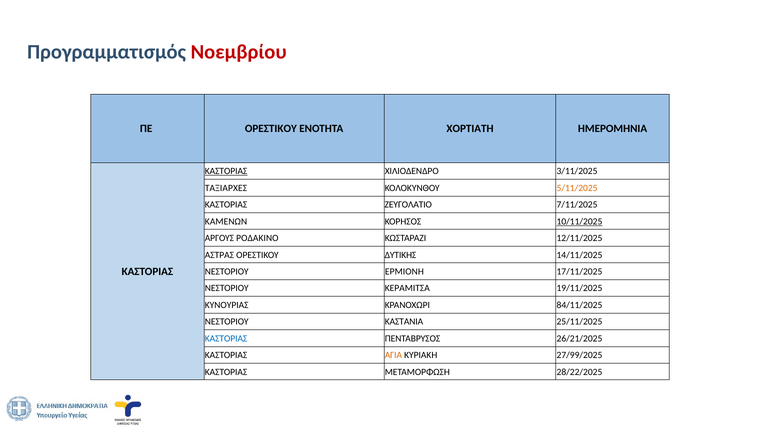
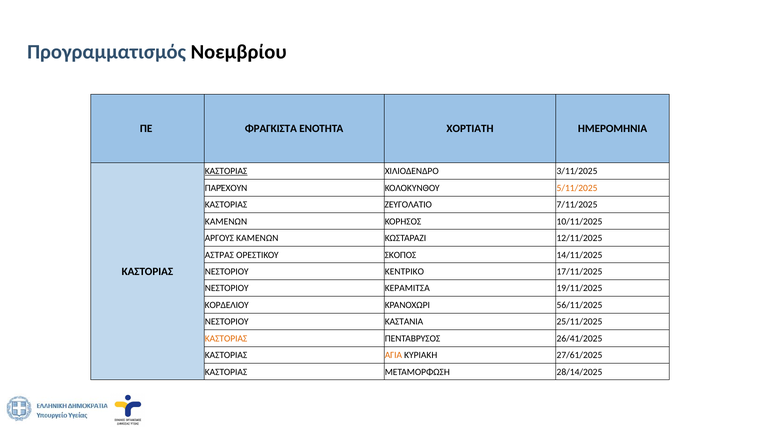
Νοεμβρίου colour: red -> black
ΠΕ ΟΡΕΣΤΙΚΟΥ: ΟΡΕΣΤΙΚΟΥ -> ΦΡΑΓΚΙΣΤΑ
ΤΑΞΙΑΡΧΕΣ: ΤΑΞΙΑΡΧΕΣ -> ΠΑΡΈΧΟΥΝ
10/11/2025 underline: present -> none
ΑΡΓΟΥΣ ΡΟΔΑΚΙΝΟ: ΡΟΔΑΚΙΝΟ -> ΚΑΜΕΝΩΝ
ΔΥΤΙΚΗΣ: ΔΥΤΙΚΗΣ -> ΣΚΟΠΟΣ
ΕΡΜΙΟΝΗ: ΕΡΜΙΟΝΗ -> ΚΕΝΤΡΙΚΟ
ΚΥΝΟΥΡΙΑΣ: ΚΥΝΟΥΡΙΑΣ -> ΚΟΡΔΕΛΙΟΥ
84/11/2025: 84/11/2025 -> 56/11/2025
ΚΑΣΤΟΡΙΑΣ at (226, 339) colour: blue -> orange
26/21/2025: 26/21/2025 -> 26/41/2025
27/99/2025: 27/99/2025 -> 27/61/2025
28/22/2025: 28/22/2025 -> 28/14/2025
